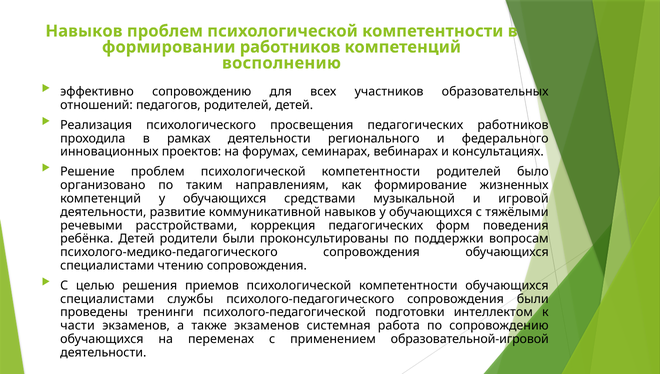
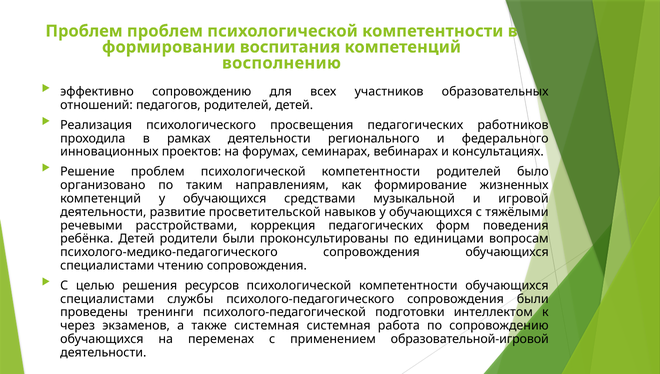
Навыков at (84, 31): Навыков -> Проблем
формировании работников: работников -> воспитания
коммуникативной: коммуникативной -> просветительской
поддержки: поддержки -> единицами
приемов: приемов -> ресурсов
части: части -> через
также экзаменов: экзаменов -> системная
